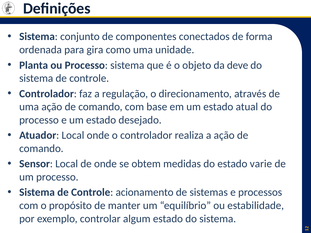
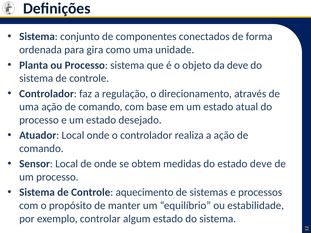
estado varie: varie -> deve
acionamento: acionamento -> aquecimento
